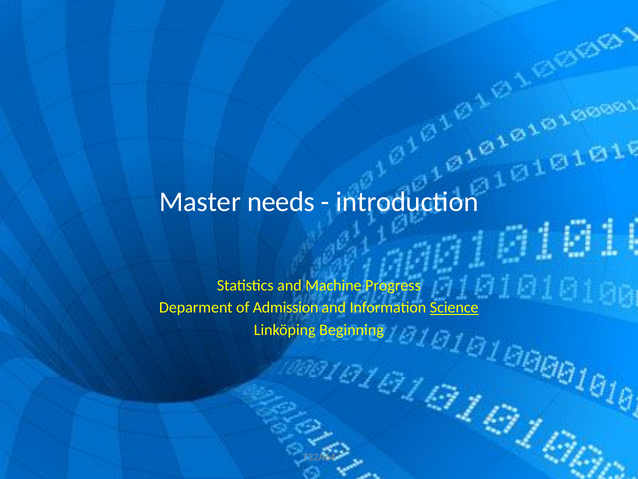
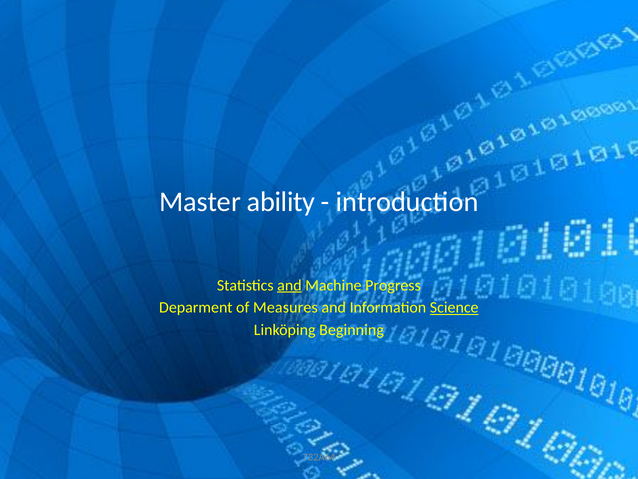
needs: needs -> ability
and at (289, 285) underline: none -> present
Admission: Admission -> Measures
